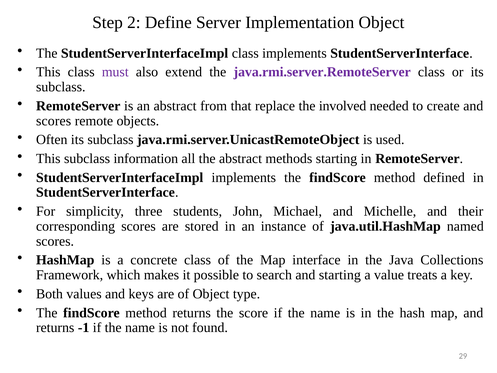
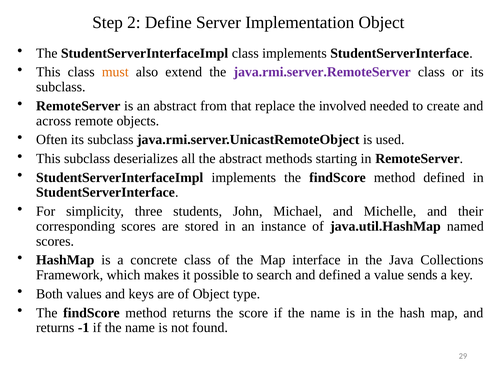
must colour: purple -> orange
scores at (54, 121): scores -> across
information: information -> deserializes
and starting: starting -> defined
treats: treats -> sends
